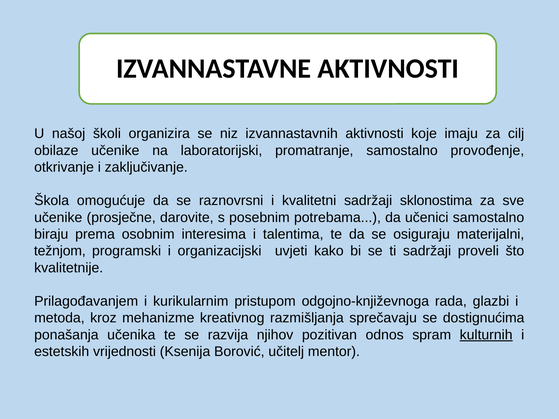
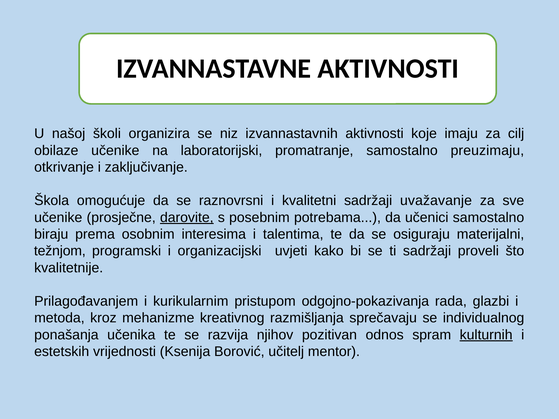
provođenje: provođenje -> preuzimaju
sklonostima: sklonostima -> uvažavanje
darovite underline: none -> present
odgojno-književnoga: odgojno-književnoga -> odgojno-pokazivanja
dostignućima: dostignućima -> individualnog
